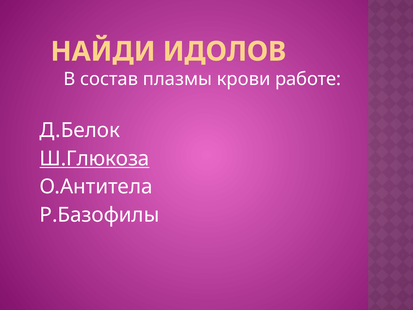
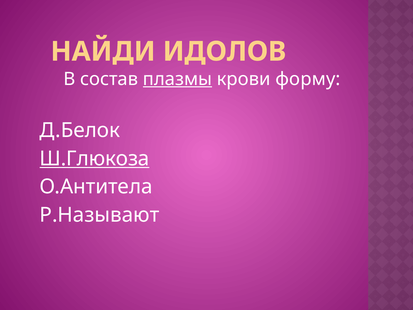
плазмы underline: none -> present
работе: работе -> форму
Р.Базофилы: Р.Базофилы -> Р.Называют
